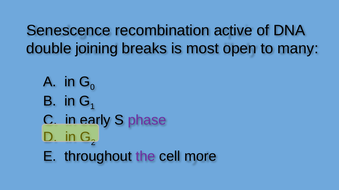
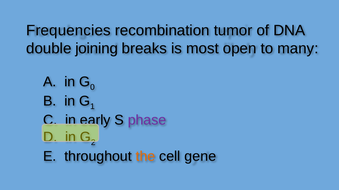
Senescence: Senescence -> Frequencies
active: active -> tumor
the colour: purple -> orange
more: more -> gene
